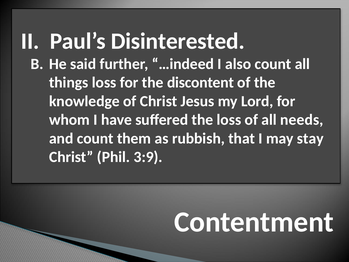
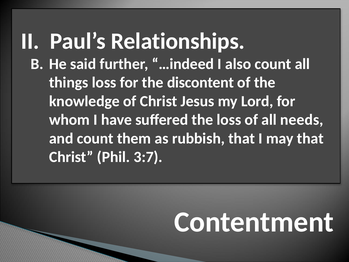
Disinterested: Disinterested -> Relationships
may stay: stay -> that
3:9: 3:9 -> 3:7
